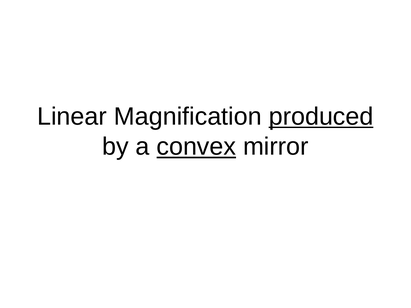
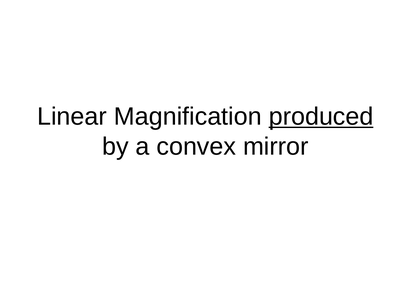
convex underline: present -> none
